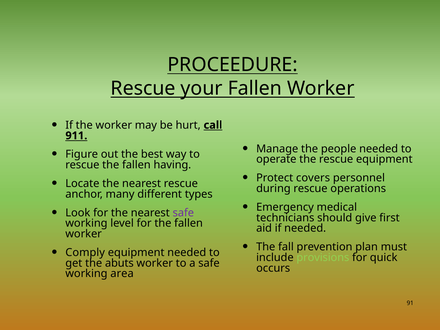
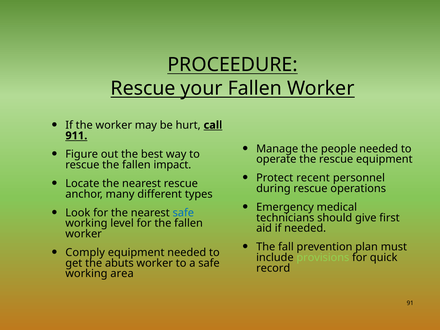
having: having -> impact
covers: covers -> recent
safe at (183, 213) colour: purple -> blue
occurs: occurs -> record
